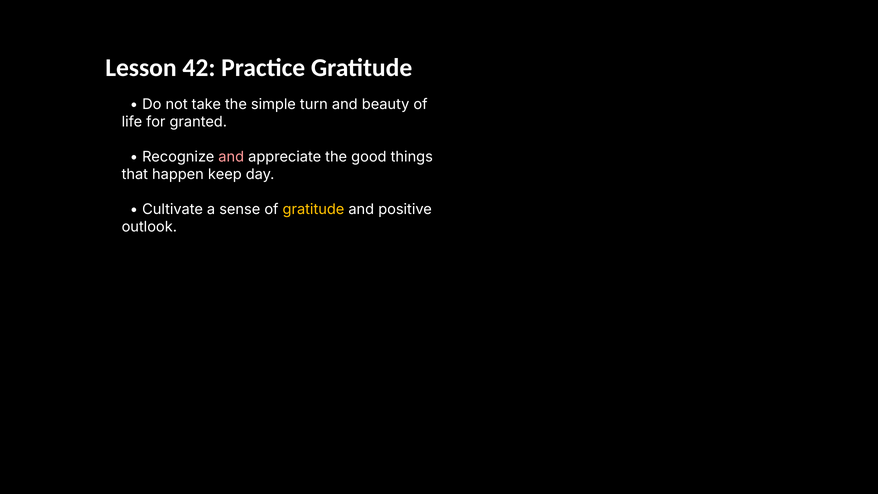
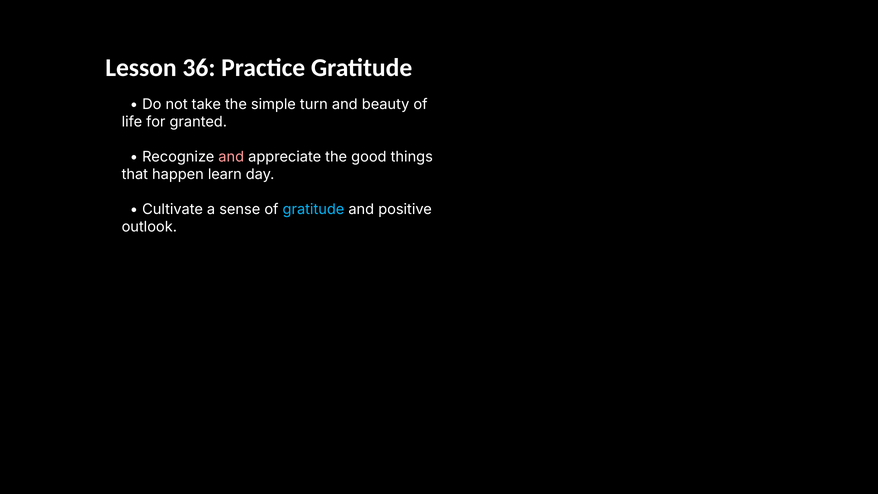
42: 42 -> 36
keep: keep -> learn
gratitude at (313, 210) colour: yellow -> light blue
